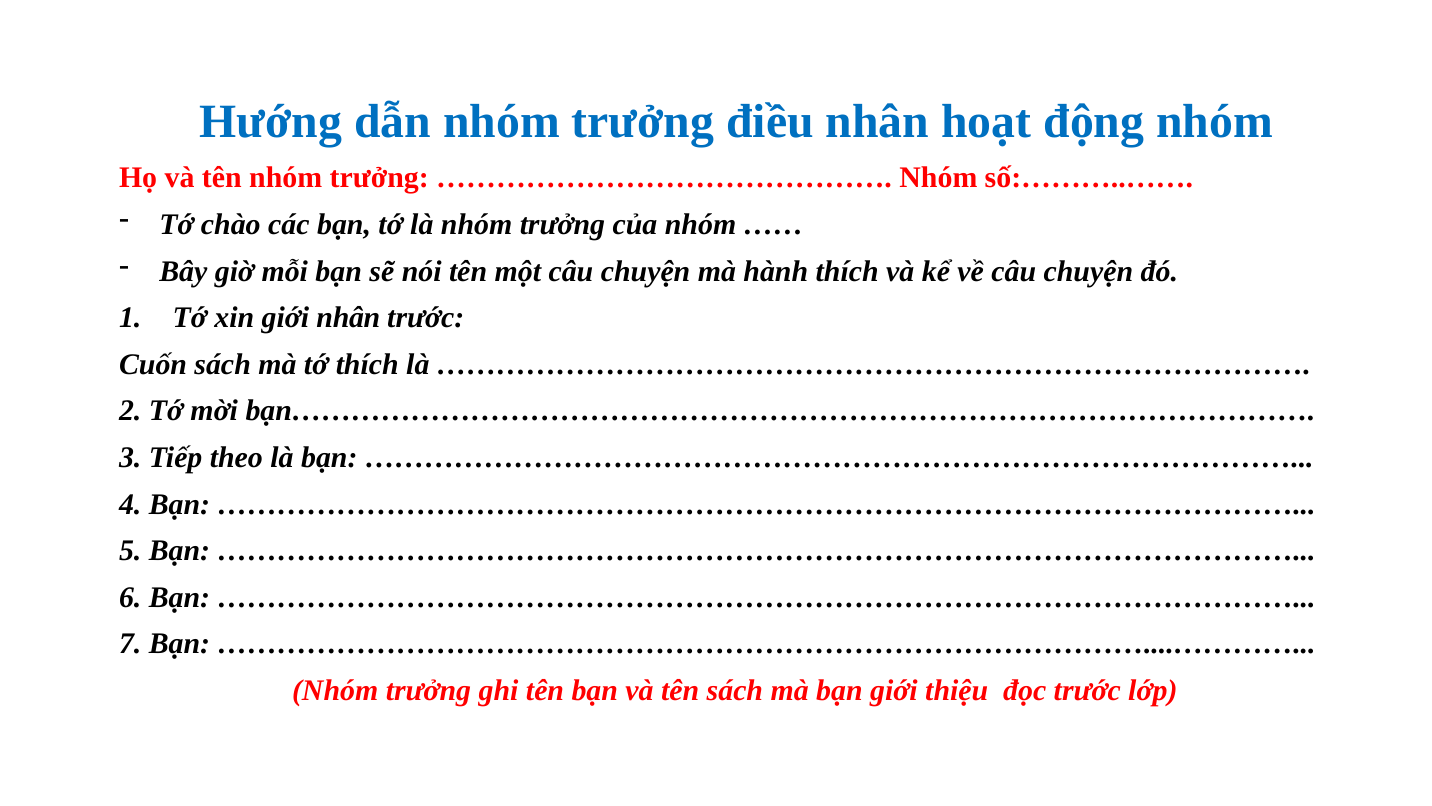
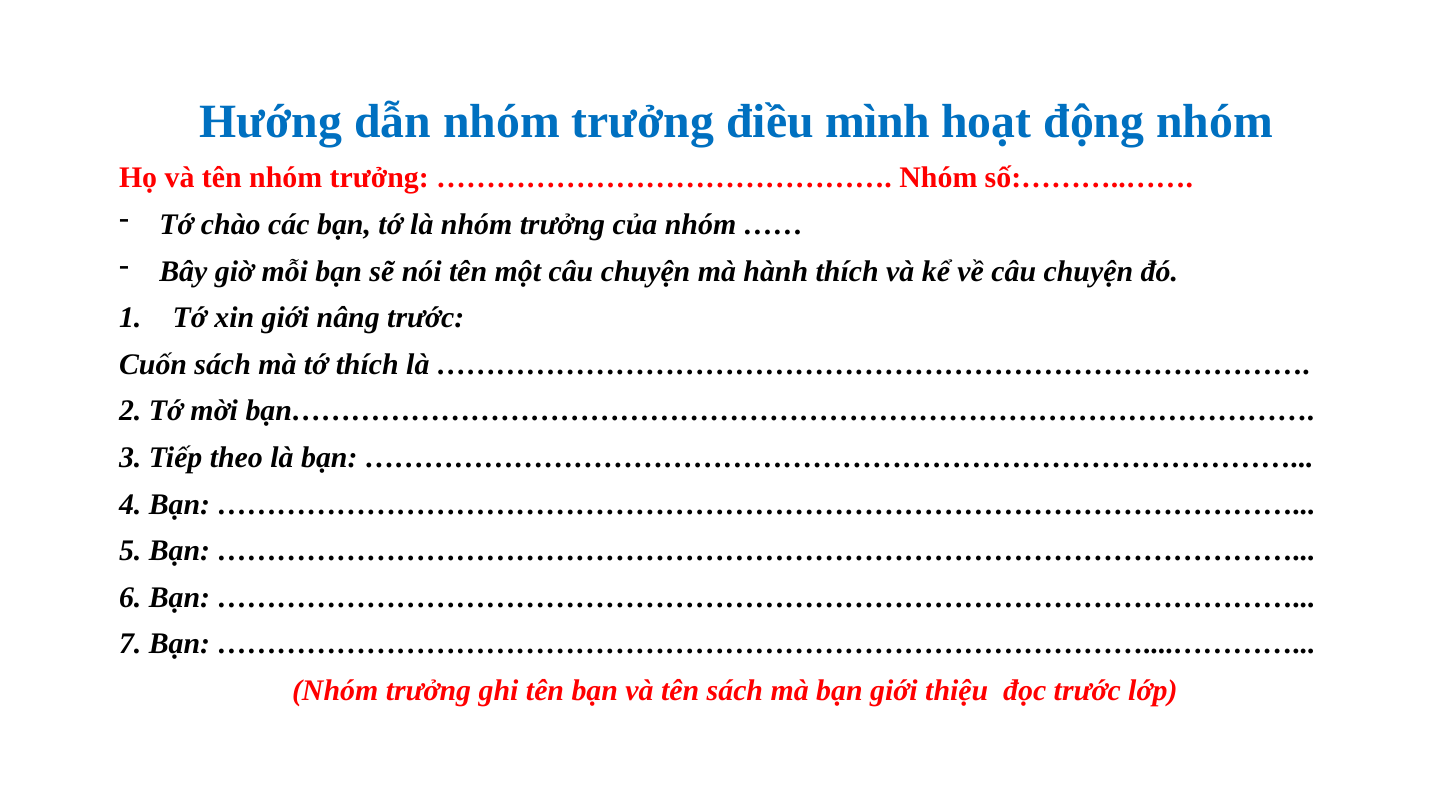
điều nhân: nhân -> mình
giới nhân: nhân -> nâng
